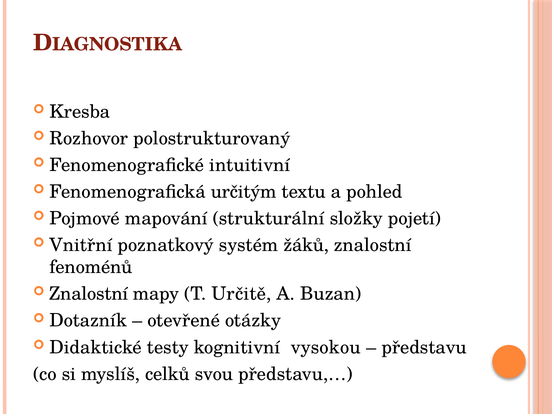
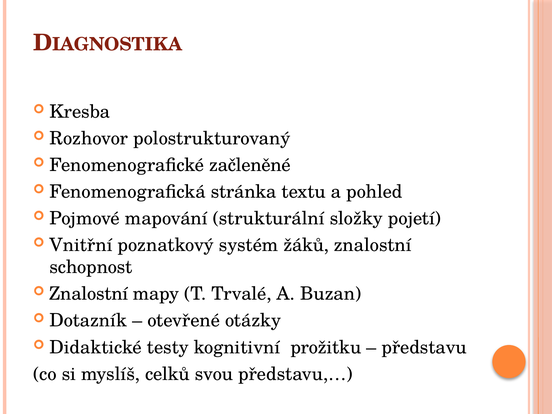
intuitivní: intuitivní -> začleněné
určitým: určitým -> stránka
fenoménů: fenoménů -> schopnost
Určitě: Určitě -> Trvalé
vysokou: vysokou -> prožitku
